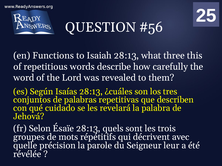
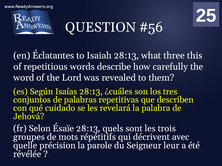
Functions: Functions -> Éclatantes
